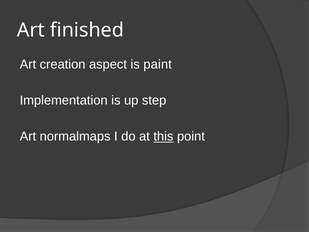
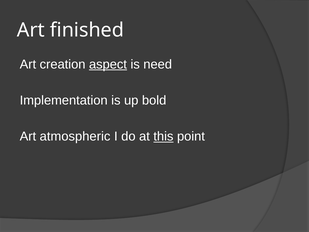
aspect underline: none -> present
paint: paint -> need
step: step -> bold
normalmaps: normalmaps -> atmospheric
